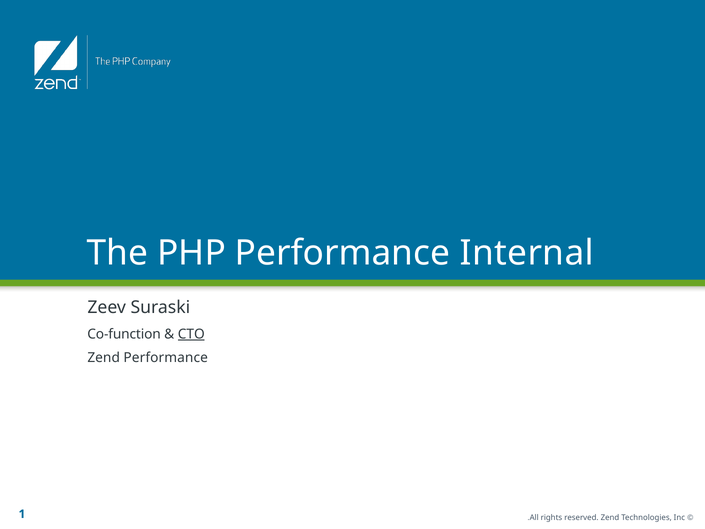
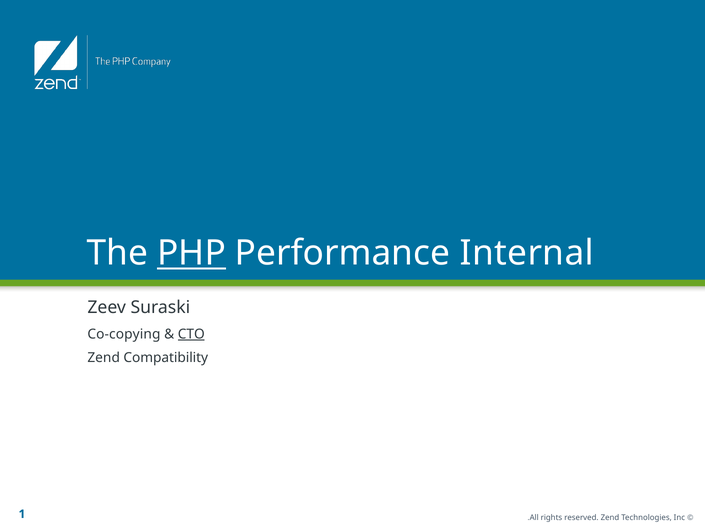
PHP underline: none -> present
Co-function: Co-function -> Co-copying
Zend Performance: Performance -> Compatibility
